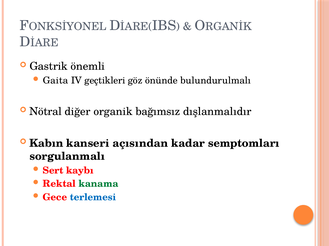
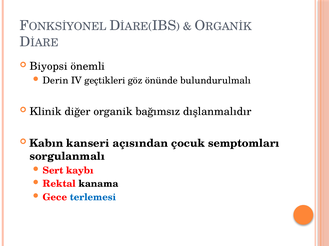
Gastrik: Gastrik -> Biyopsi
Gaita: Gaita -> Derin
Nötral: Nötral -> Klinik
kadar: kadar -> çocuk
kanama colour: green -> black
